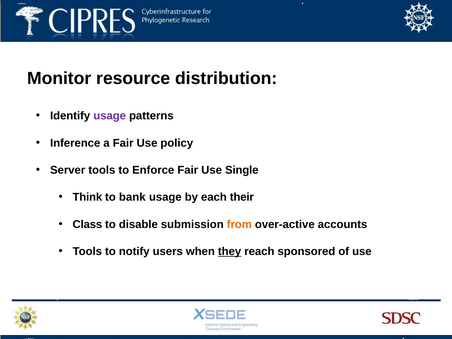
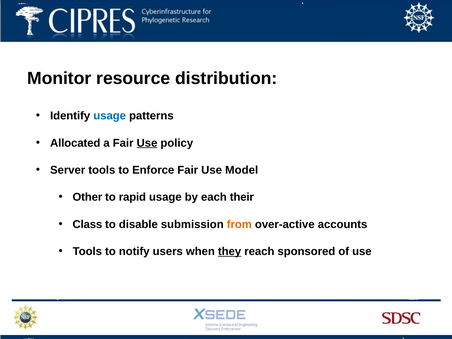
usage at (110, 116) colour: purple -> blue
Inference: Inference -> Allocated
Use at (147, 143) underline: none -> present
Single: Single -> Model
Think: Think -> Other
bank: bank -> rapid
